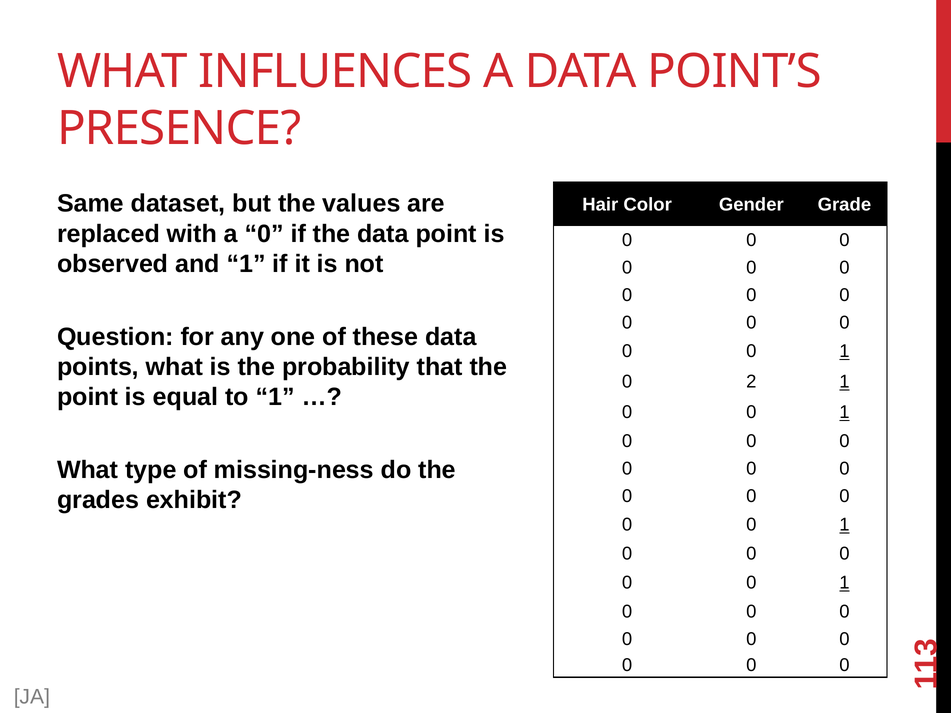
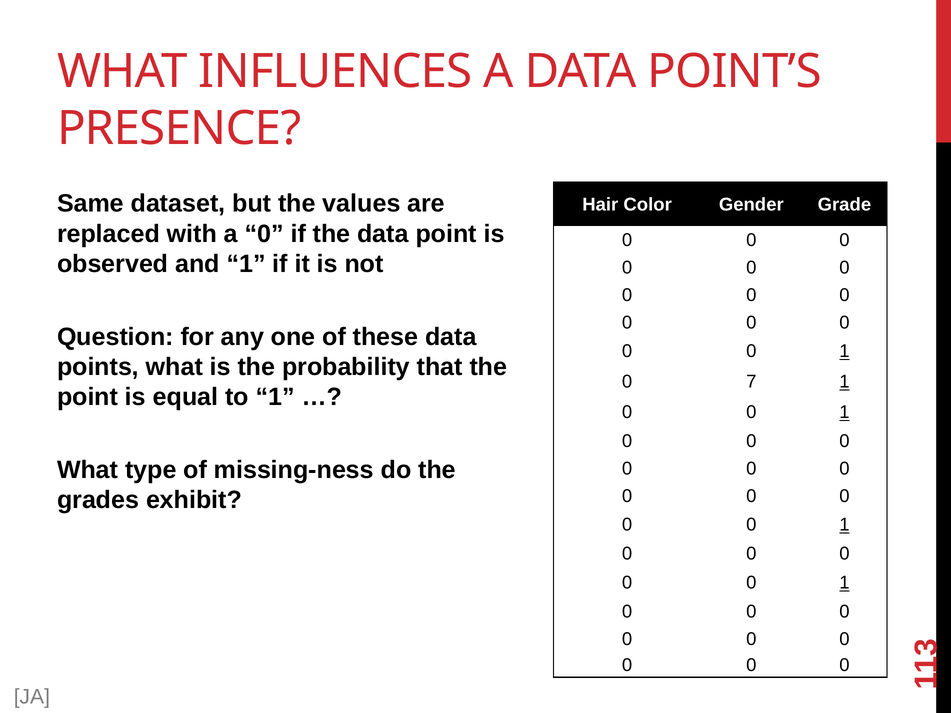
2: 2 -> 7
